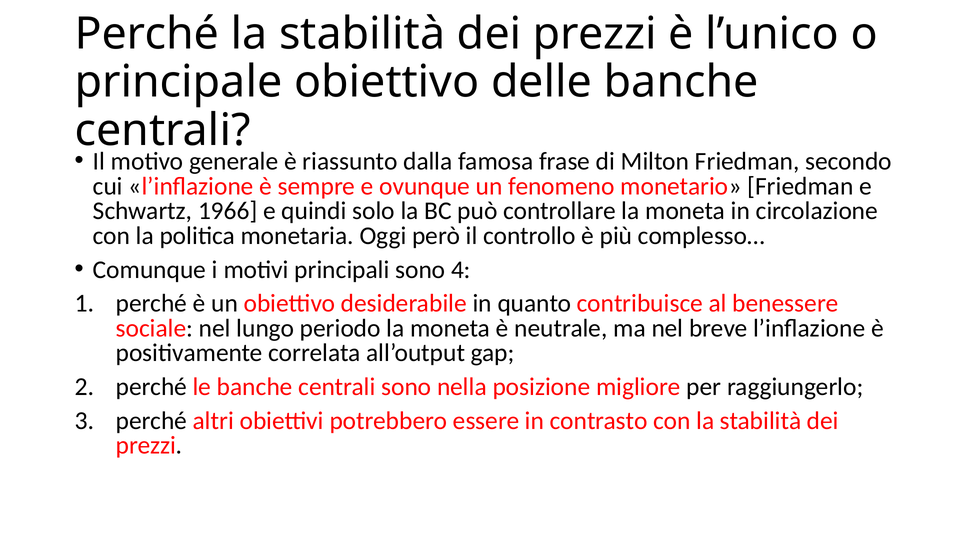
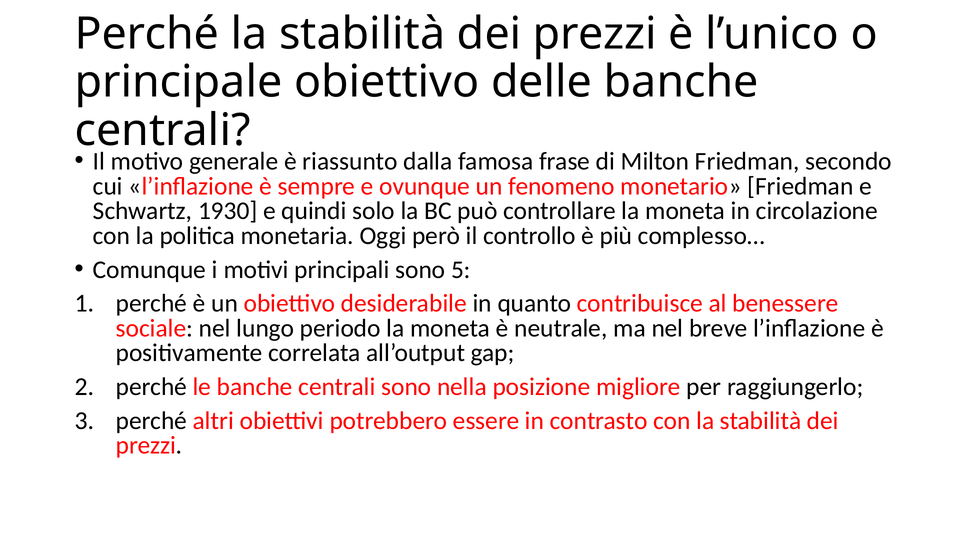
1966: 1966 -> 1930
4: 4 -> 5
